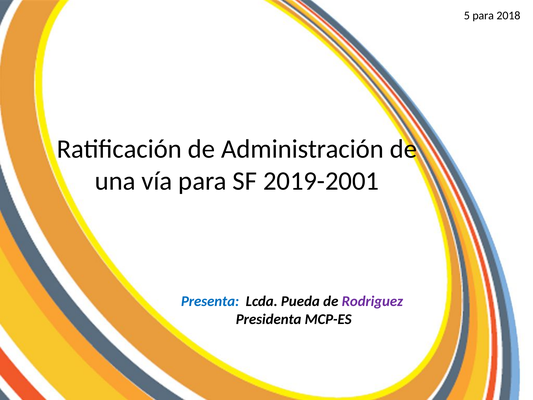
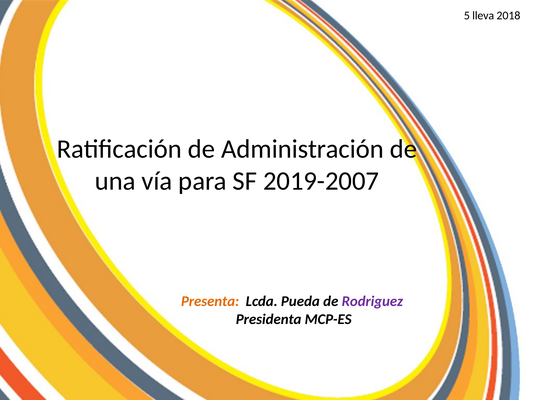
5 para: para -> lleva
2019-2001: 2019-2001 -> 2019-2007
Presenta colour: blue -> orange
